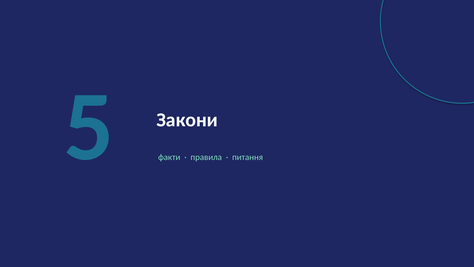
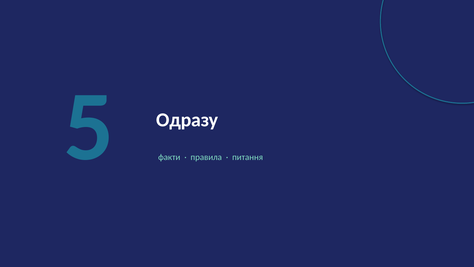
Закони: Закони -> Одразу
